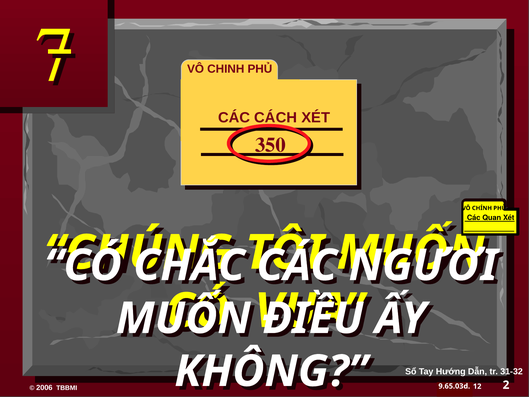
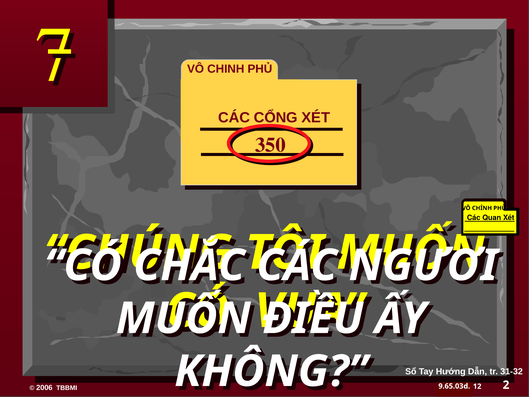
CÁCH: CÁCH -> CỔNG
